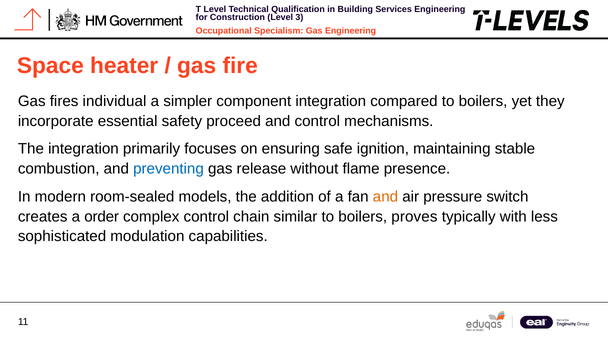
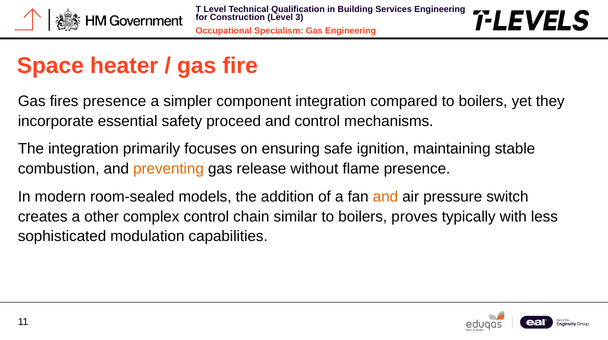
fires individual: individual -> presence
preventing colour: blue -> orange
order: order -> other
